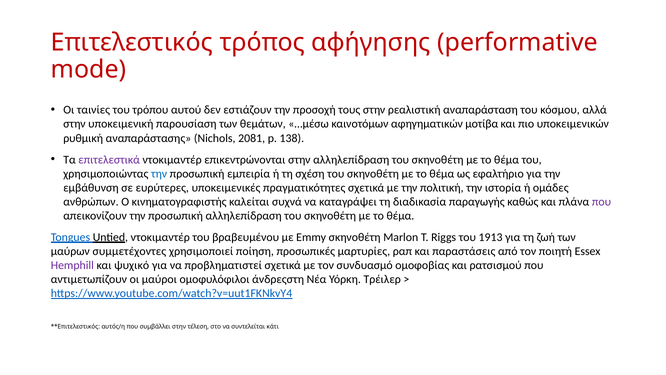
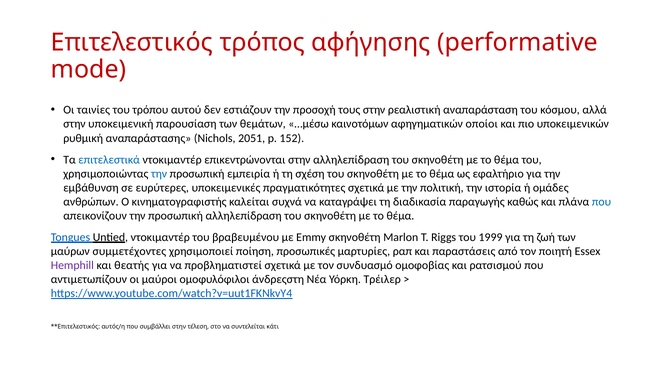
μοτίβα: μοτίβα -> οποίοι
2081: 2081 -> 2051
138: 138 -> 152
επιτελεστικά colour: purple -> blue
που at (601, 201) colour: purple -> blue
1913: 1913 -> 1999
ψυχικό: ψυχικό -> θεατής
